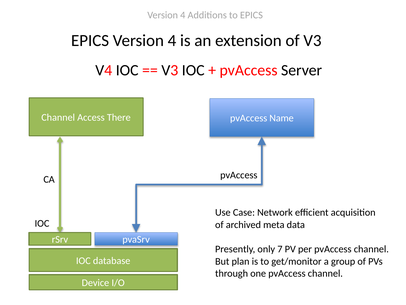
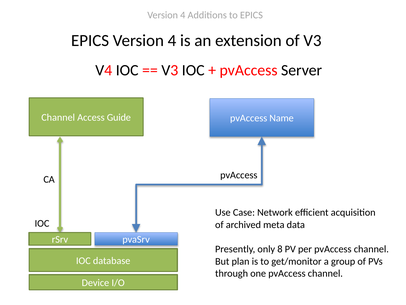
There: There -> Guide
7: 7 -> 8
